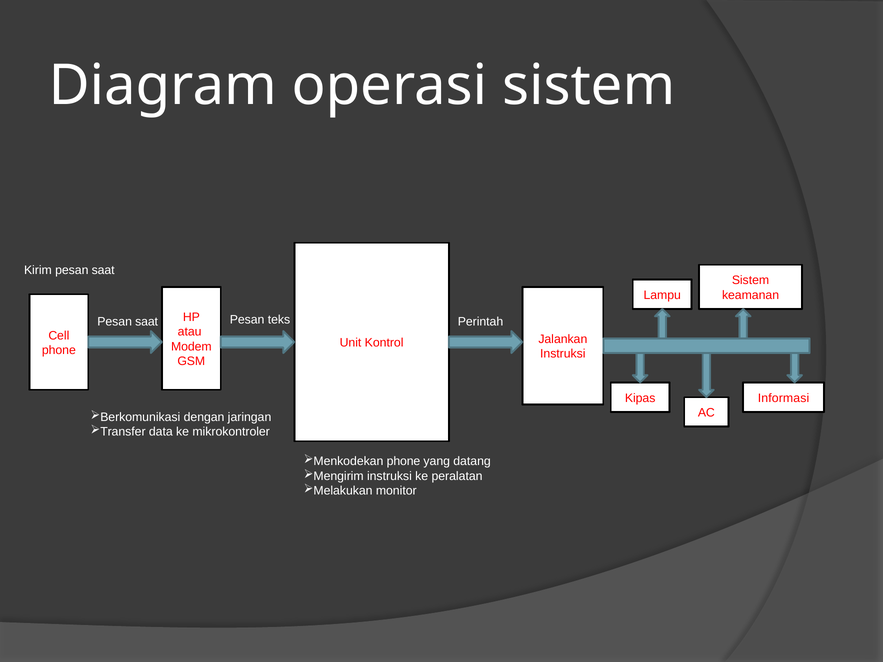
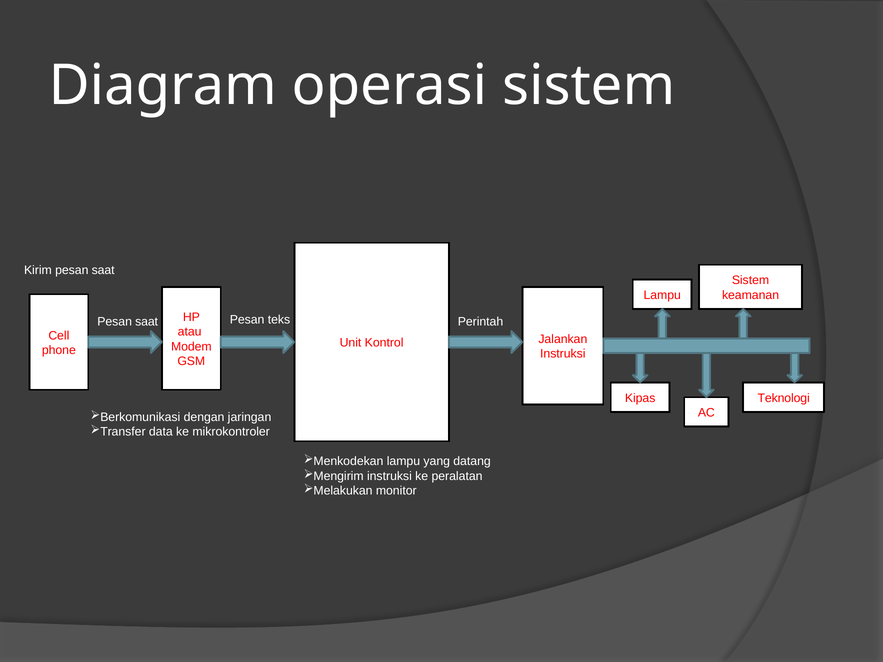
Informasi: Informasi -> Teknologi
phone at (403, 461): phone -> lampu
